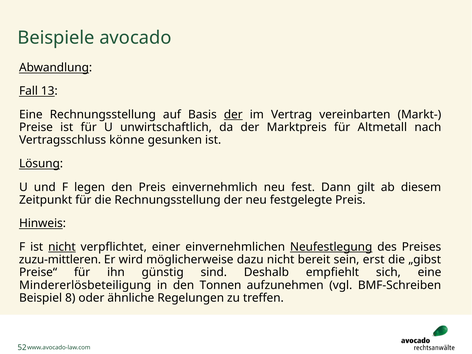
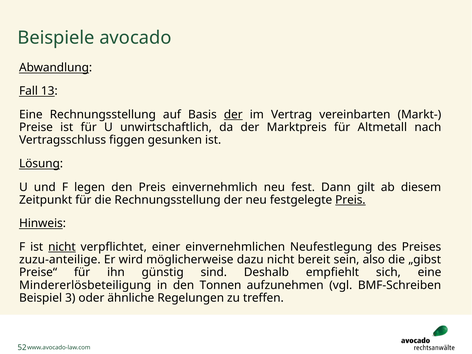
könne: könne -> figgen
Preis at (350, 200) underline: none -> present
Neufestlegung underline: present -> none
zuzu-mittleren: zuzu-mittleren -> zuzu-anteilige
erst: erst -> also
8: 8 -> 3
